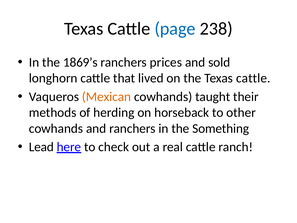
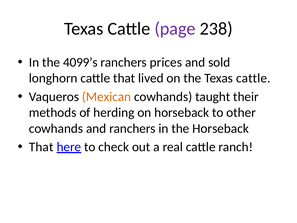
page colour: blue -> purple
1869’s: 1869’s -> 4099’s
the Something: Something -> Horseback
Lead at (41, 147): Lead -> That
